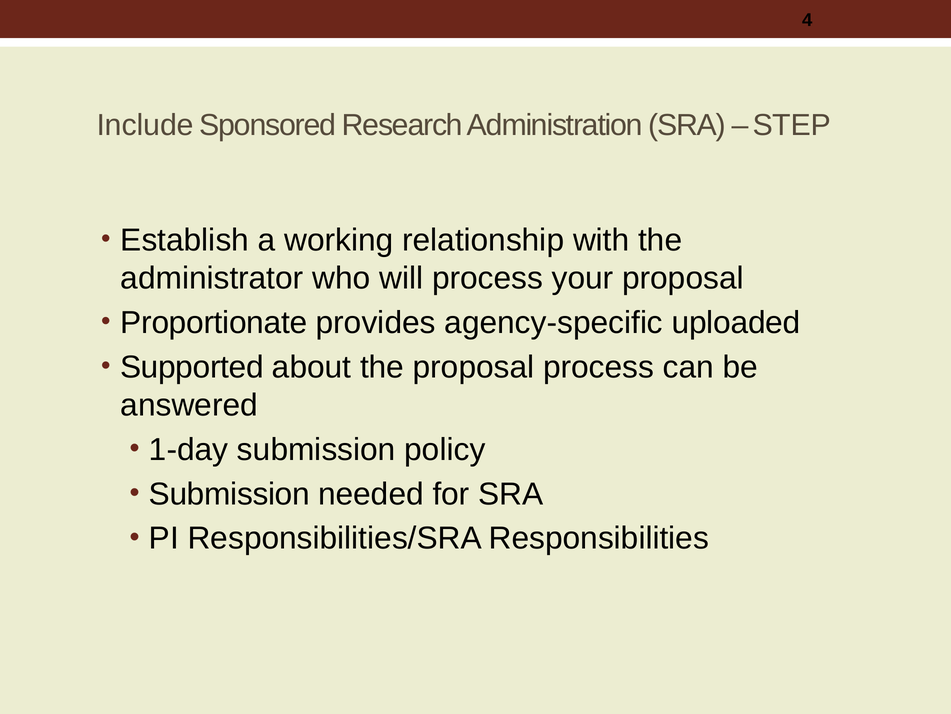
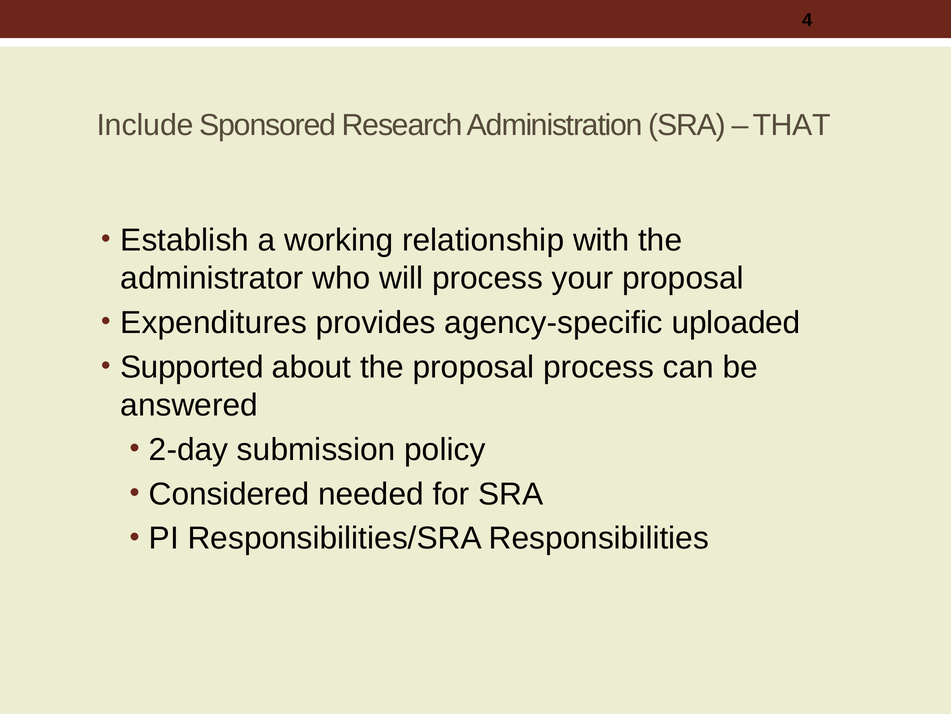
STEP: STEP -> THAT
Proportionate: Proportionate -> Expenditures
1-day: 1-day -> 2-day
Submission at (229, 494): Submission -> Considered
